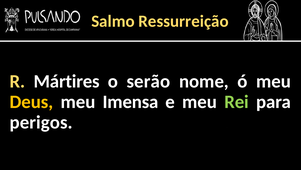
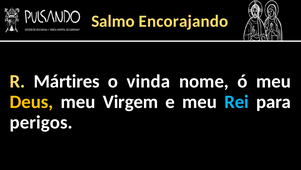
Ressurreição: Ressurreição -> Encorajando
serão: serão -> vinda
Imensa: Imensa -> Virgem
Rei colour: light green -> light blue
